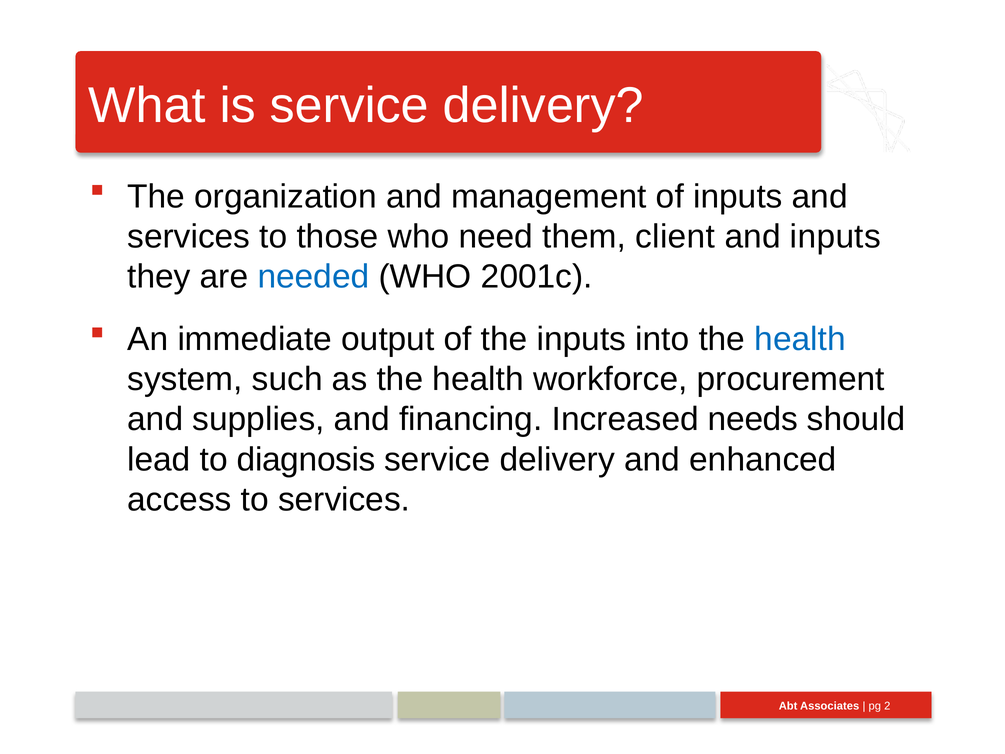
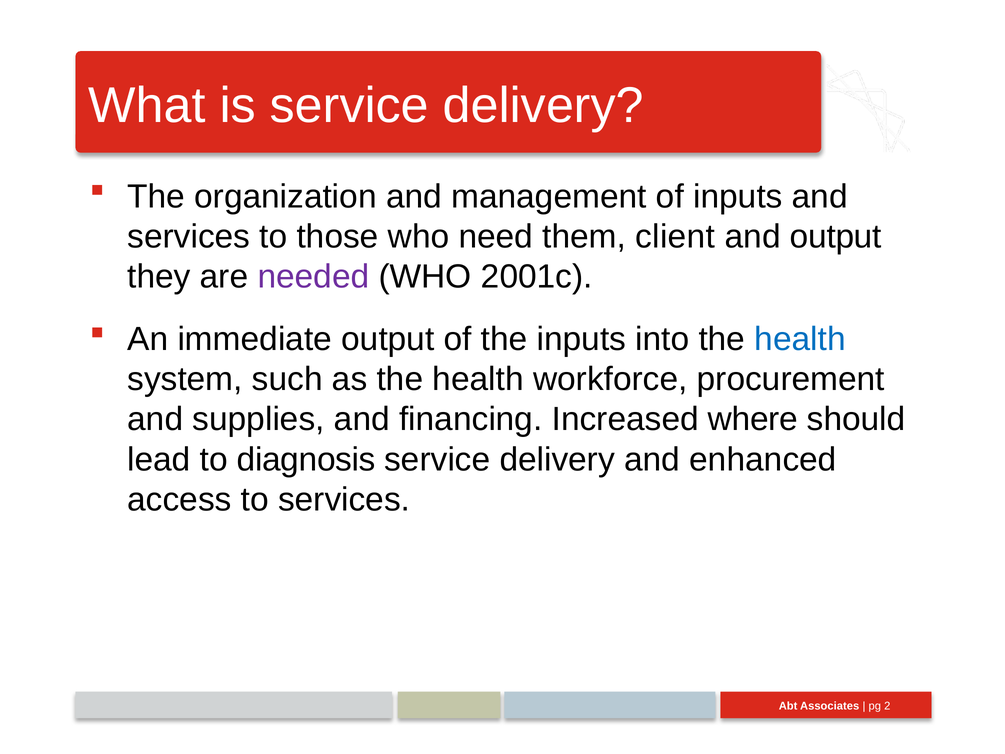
and inputs: inputs -> output
needed colour: blue -> purple
needs: needs -> where
